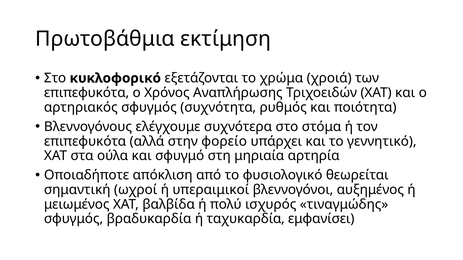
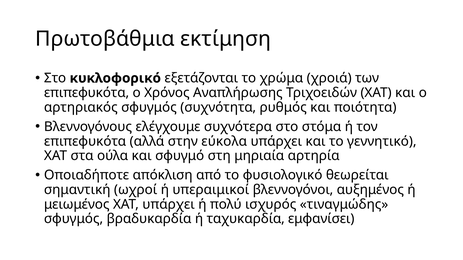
φορείο: φορείο -> εύκολα
ΧΑΤ βαλβίδα: βαλβίδα -> υπάρχει
